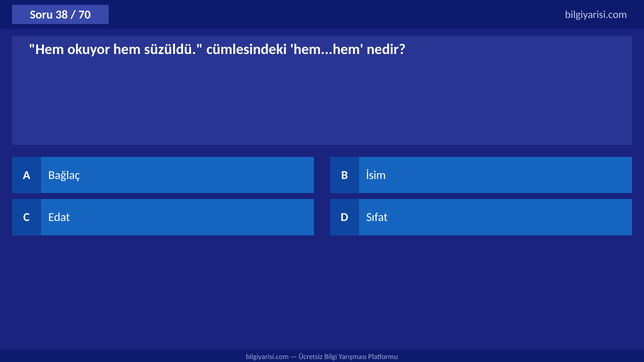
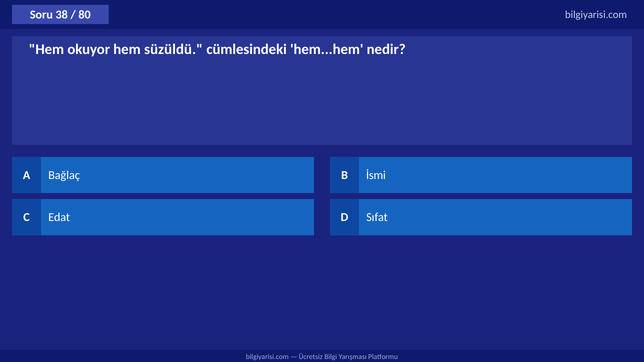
70: 70 -> 80
İsim: İsim -> İsmi
